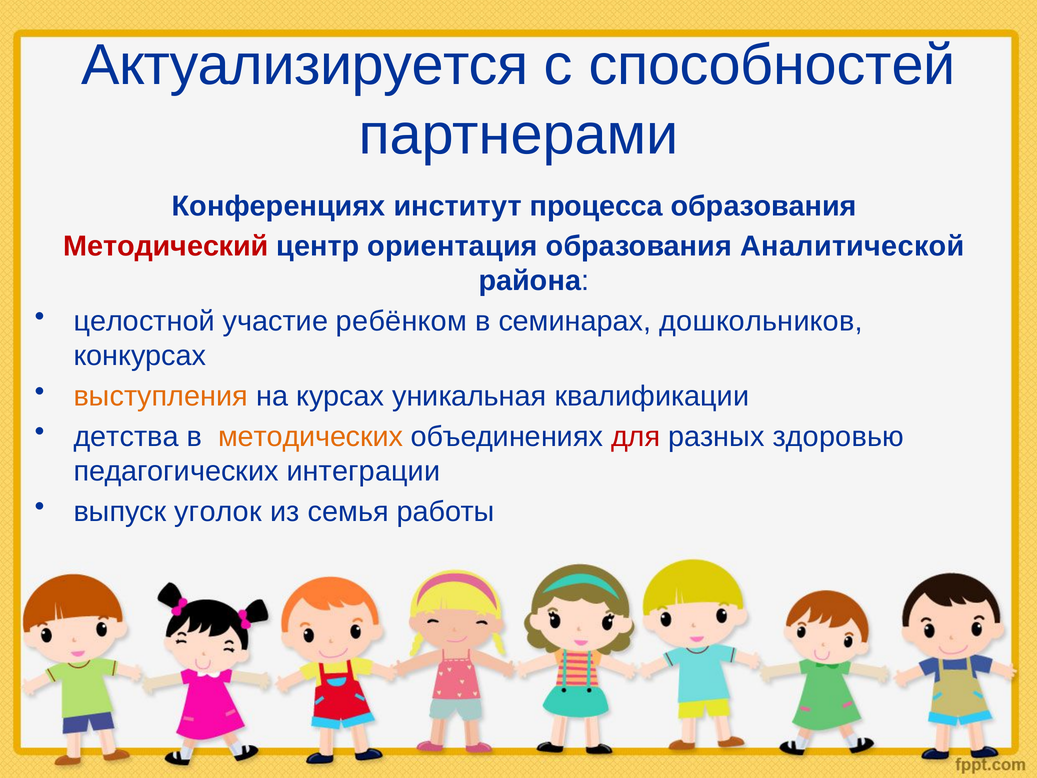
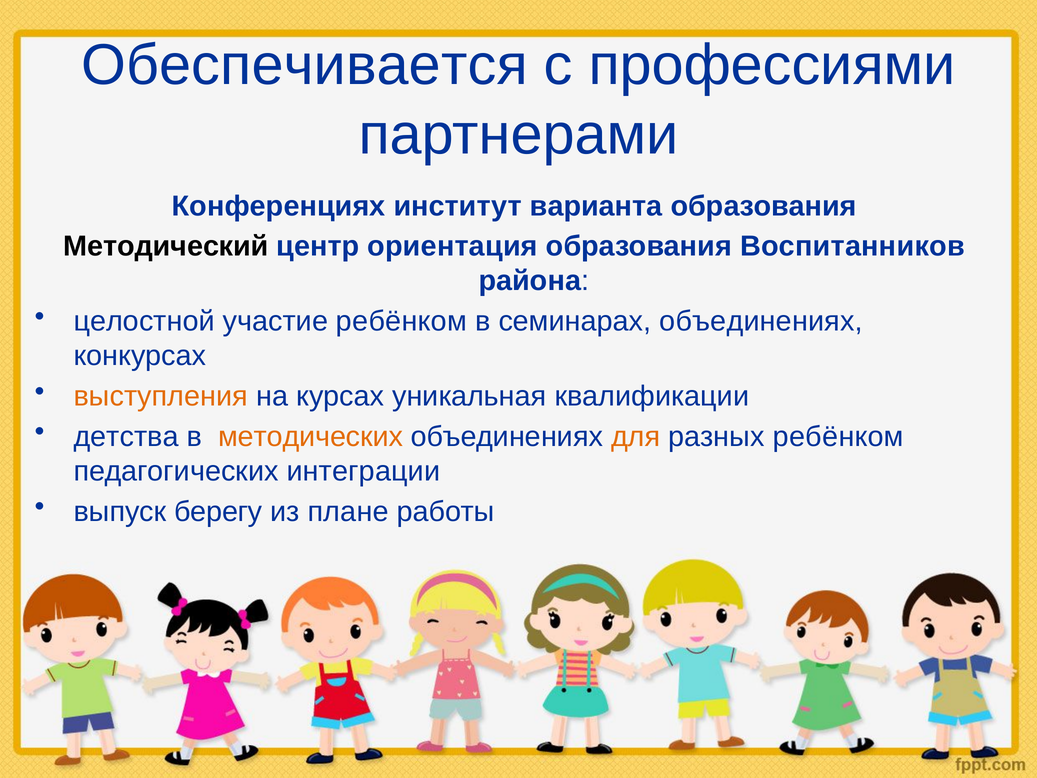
Актуализируется: Актуализируется -> Обеспечивается
способностей: способностей -> профессиями
процесса: процесса -> варианта
Методический colour: red -> black
Аналитической: Аналитической -> Воспитанников
семинарах дошкольников: дошкольников -> объединениях
для colour: red -> orange
разных здоровью: здоровью -> ребёнком
уголок: уголок -> берегу
семья: семья -> плане
